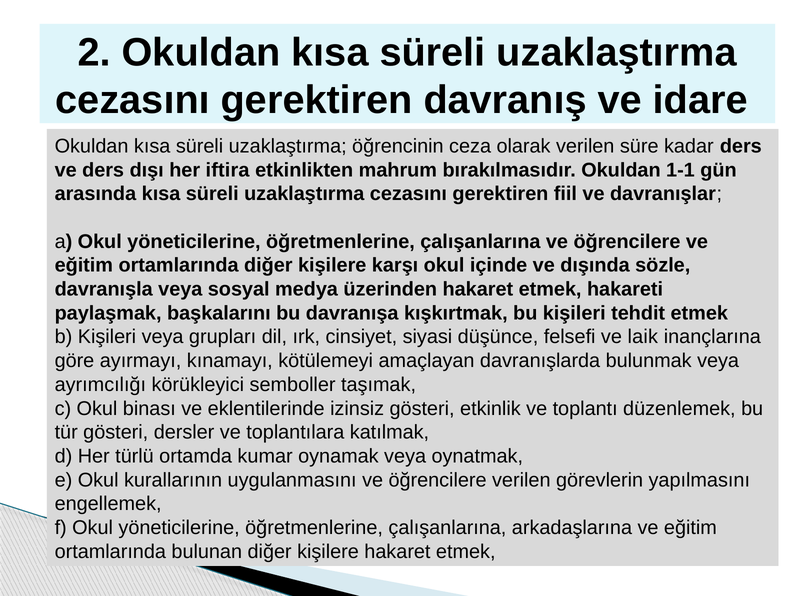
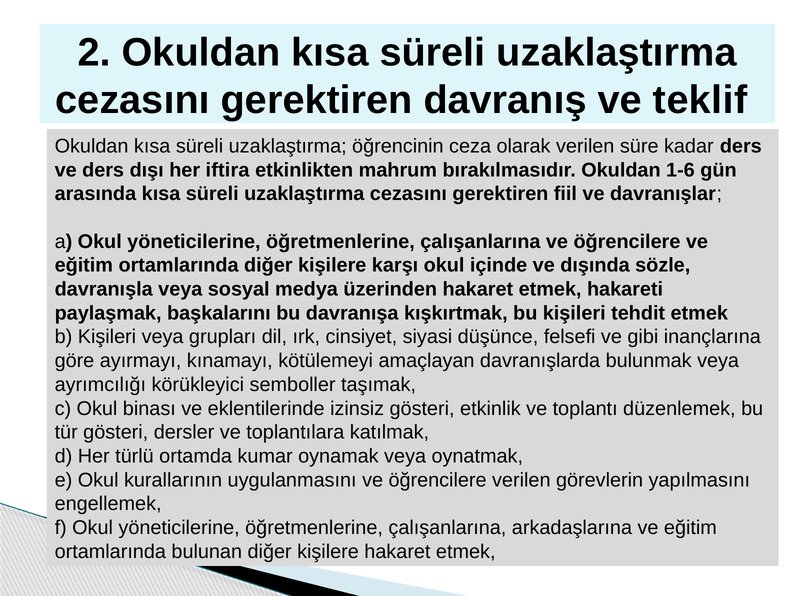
idare: idare -> teklif
1-1: 1-1 -> 1-6
laik: laik -> gibi
